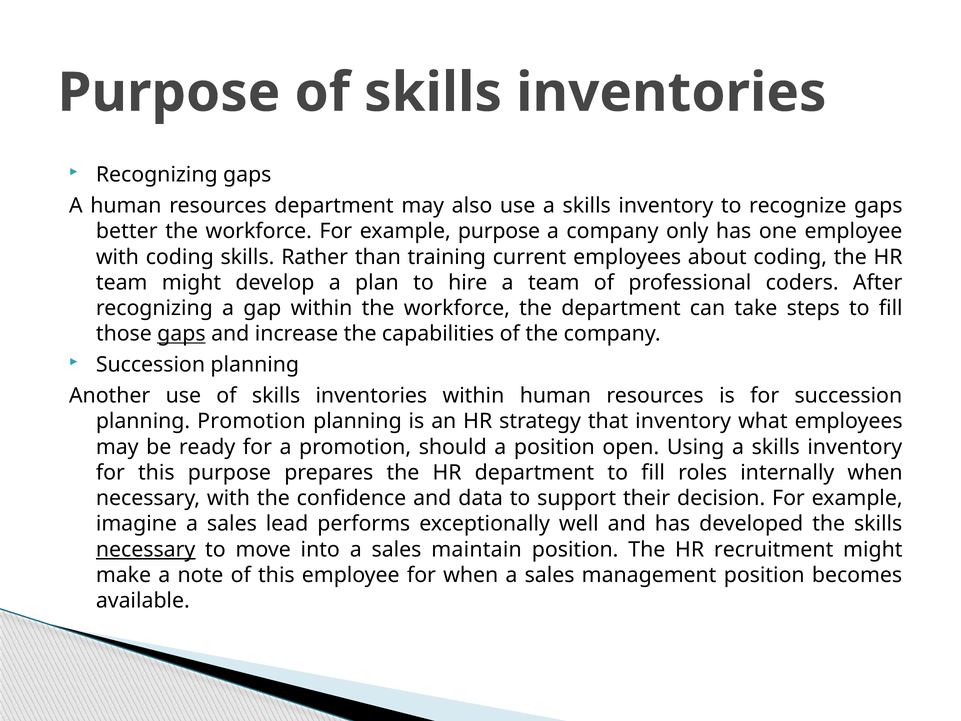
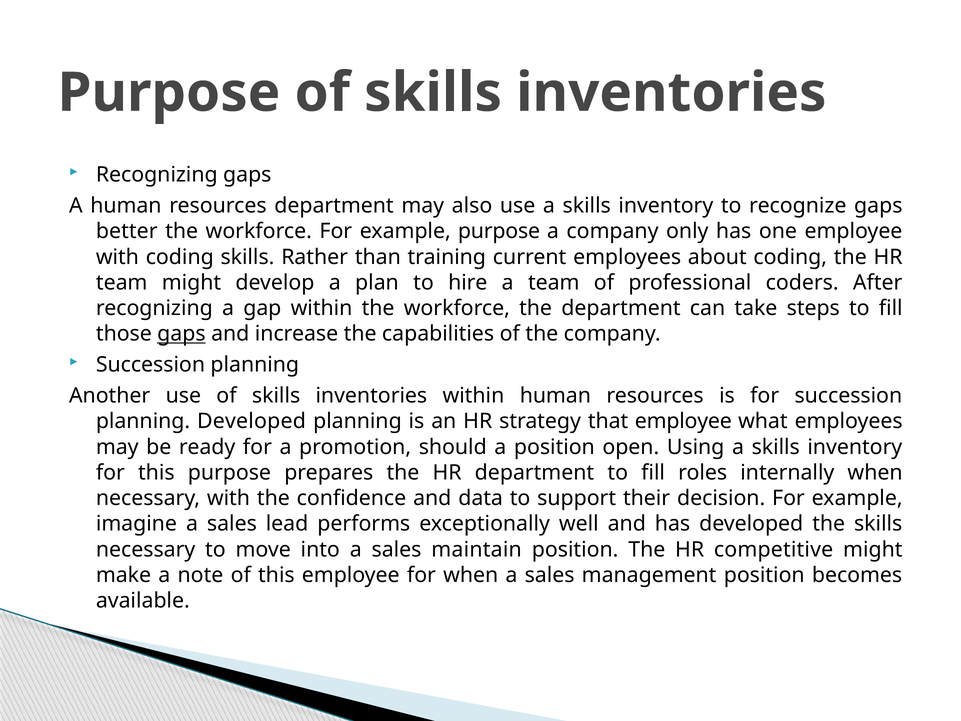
planning Promotion: Promotion -> Developed
that inventory: inventory -> employee
necessary at (146, 549) underline: present -> none
recruitment: recruitment -> competitive
